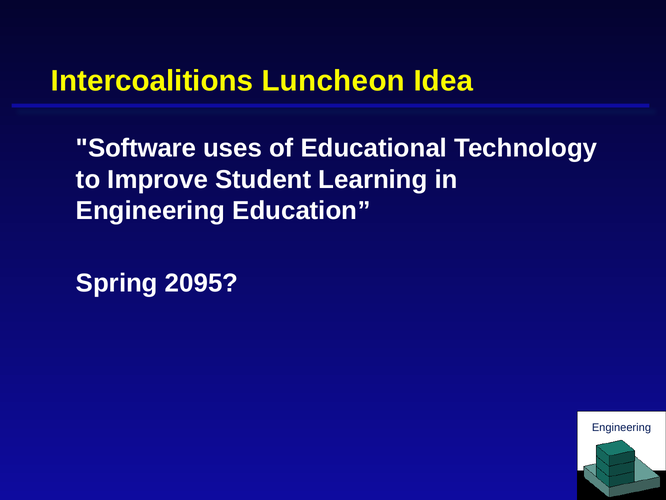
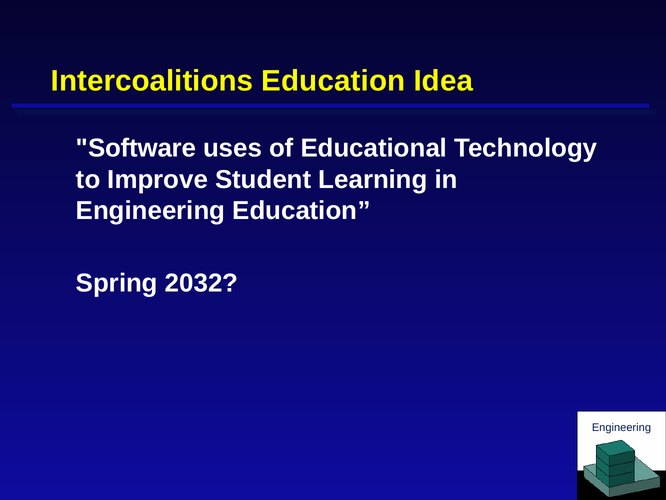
Intercoalitions Luncheon: Luncheon -> Education
2095: 2095 -> 2032
